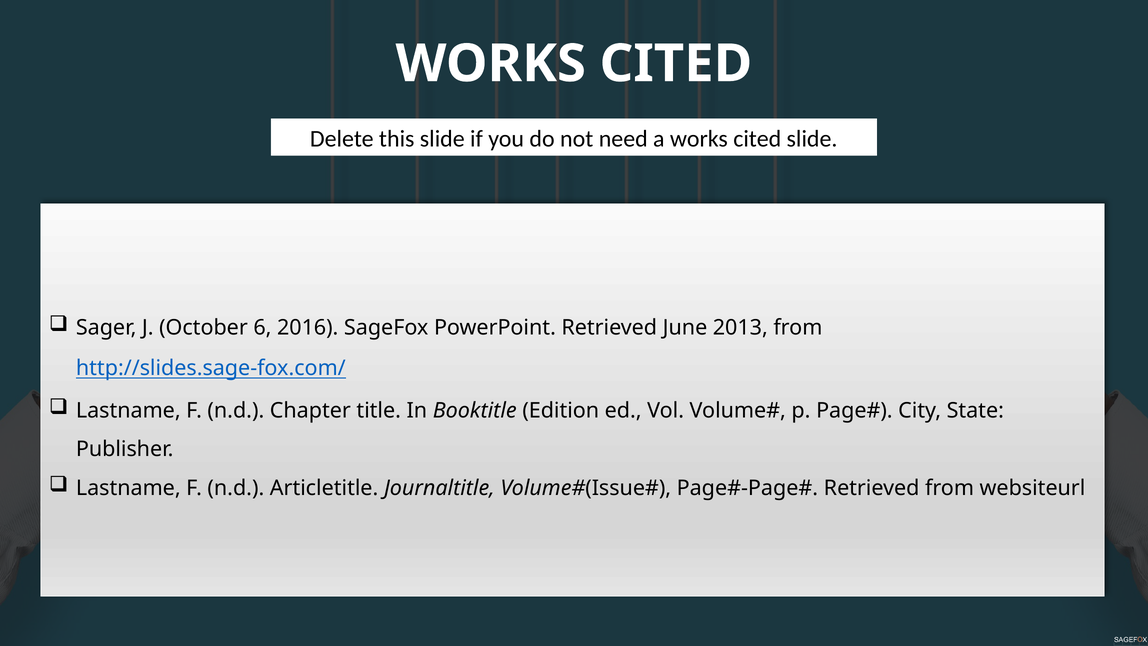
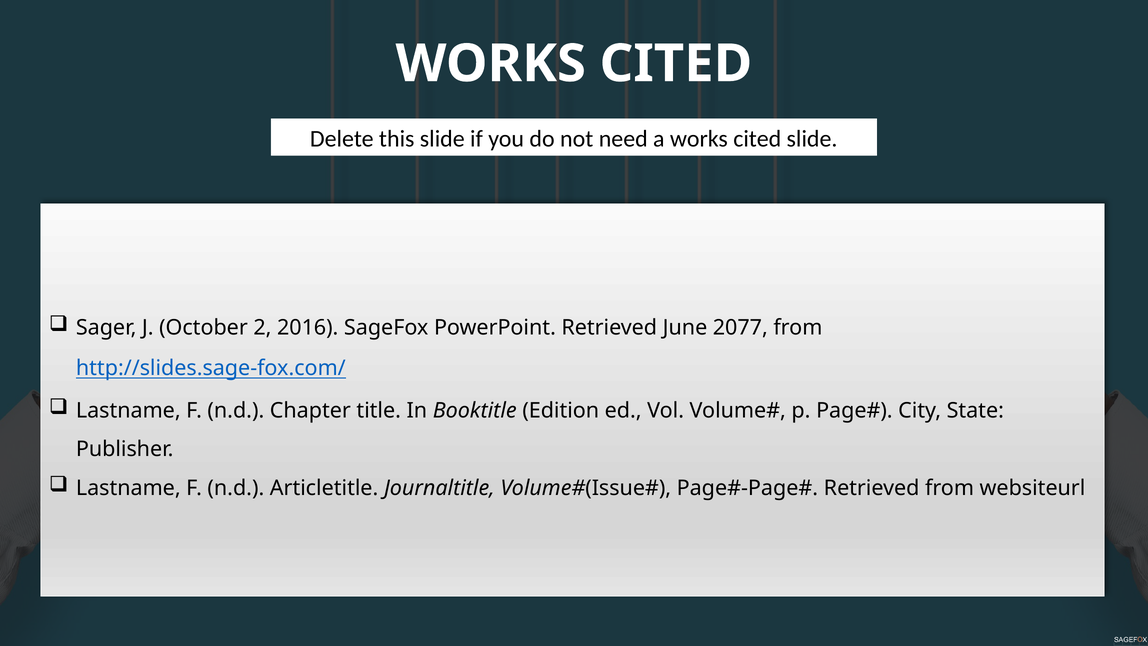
6: 6 -> 2
2013: 2013 -> 2077
